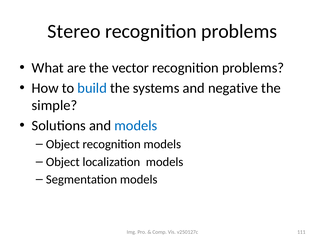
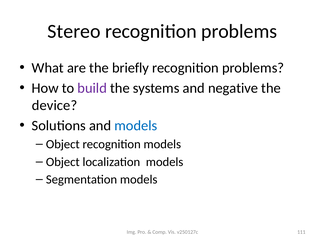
vector: vector -> briefly
build colour: blue -> purple
simple: simple -> device
